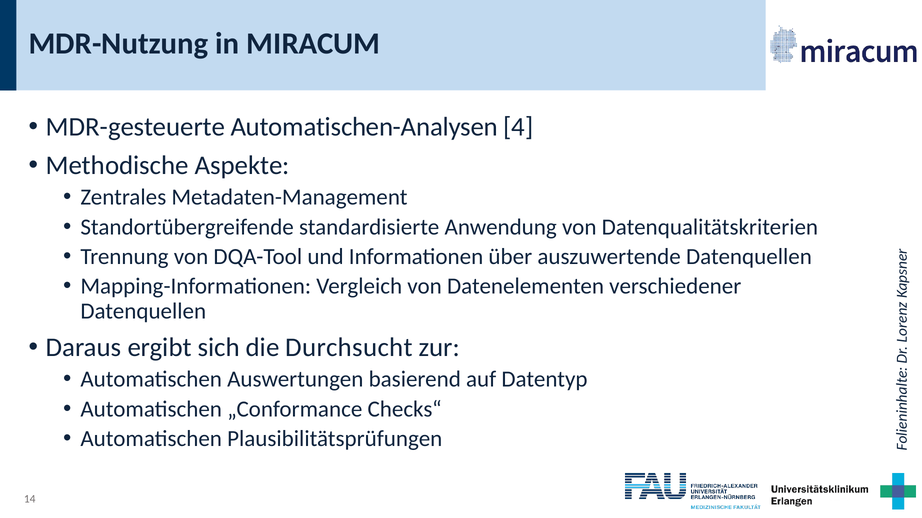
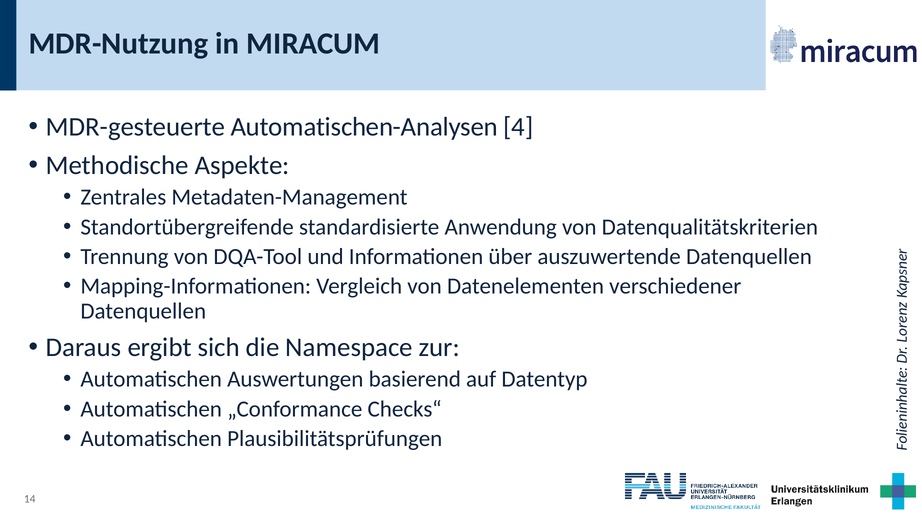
Durchsucht: Durchsucht -> Namespace
